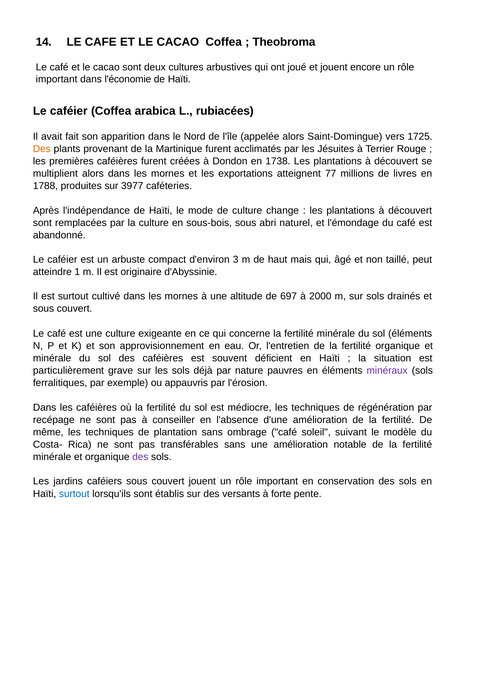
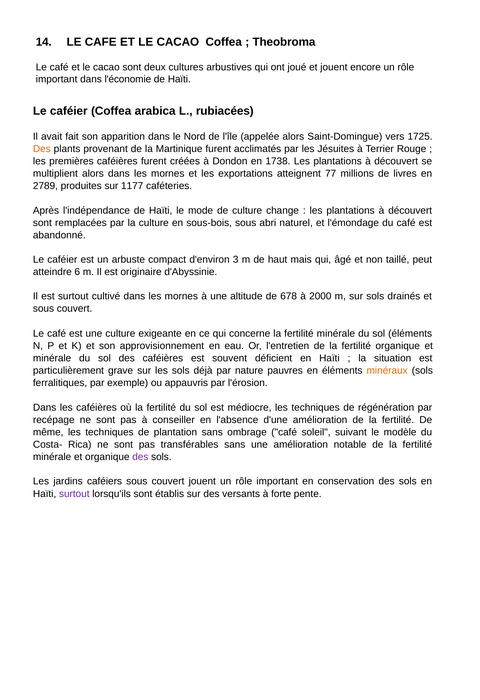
1788: 1788 -> 2789
3977: 3977 -> 1177
1: 1 -> 6
697: 697 -> 678
minéraux colour: purple -> orange
surtout at (74, 494) colour: blue -> purple
